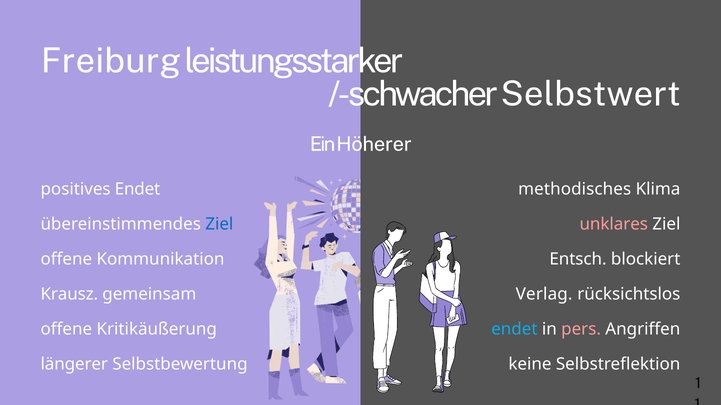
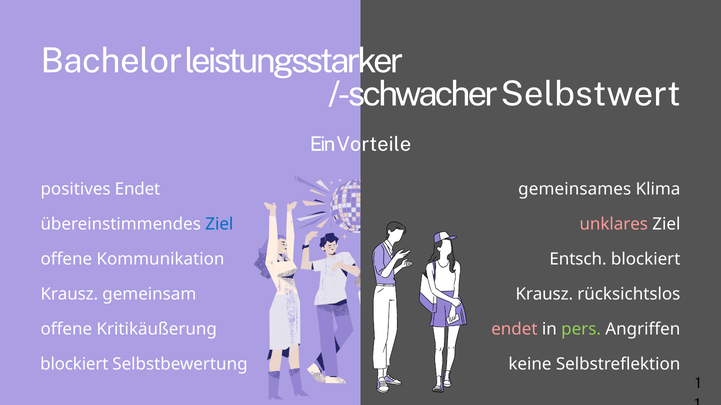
Freiburg: Freiburg -> Bachelor
Höherer: Höherer -> Vorteile
methodisches: methodisches -> gemeinsames
Verlag at (544, 295): Verlag -> Krausz
endet at (514, 330) colour: light blue -> pink
pers colour: pink -> light green
längerer at (74, 365): längerer -> blockiert
